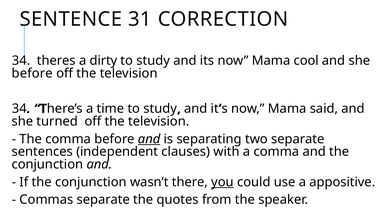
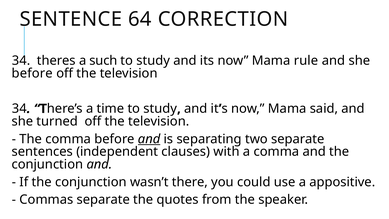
31: 31 -> 64
dirty: dirty -> such
cool: cool -> rule
you underline: present -> none
